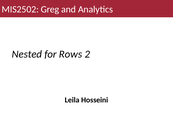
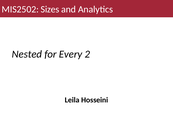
Greg: Greg -> Sizes
Rows: Rows -> Every
